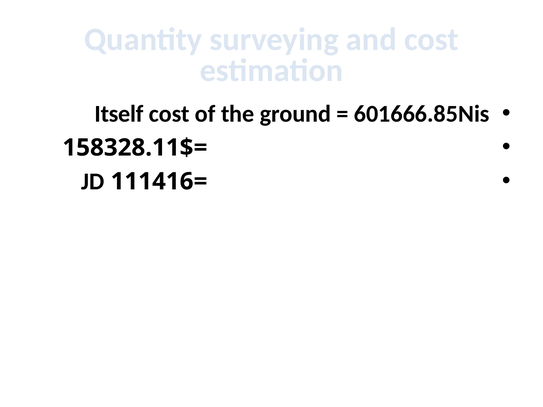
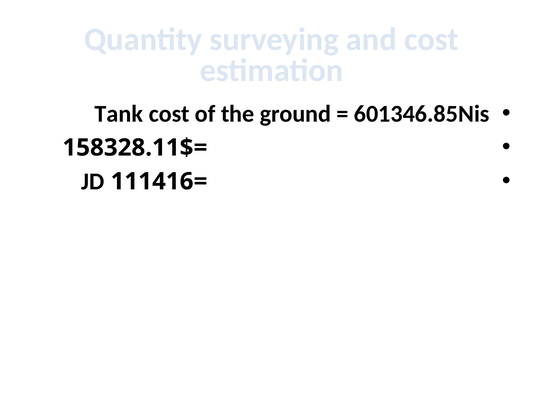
Itself: Itself -> Tank
601666.85Nis: 601666.85Nis -> 601346.85Nis
